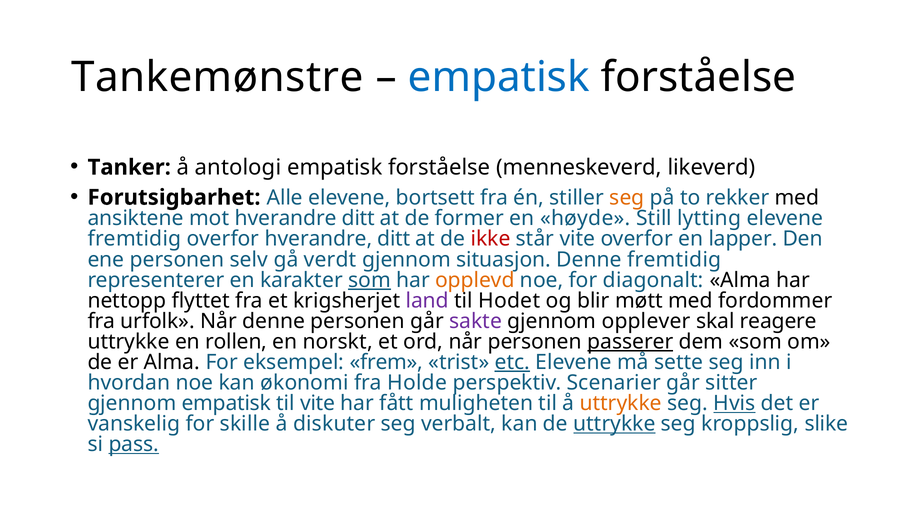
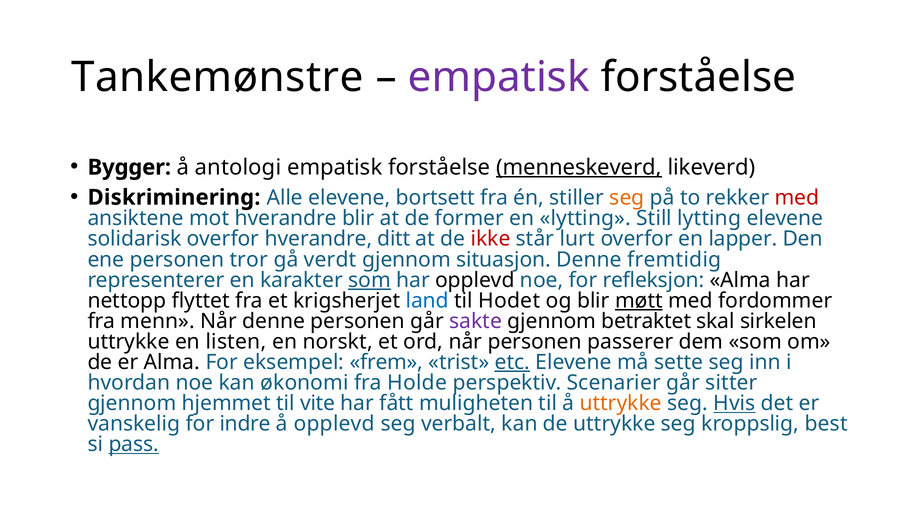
empatisk at (499, 77) colour: blue -> purple
Tanker: Tanker -> Bygger
menneskeverd underline: none -> present
Forutsigbarhet: Forutsigbarhet -> Diskriminering
med at (797, 198) colour: black -> red
mot hverandre ditt: ditt -> blir
en høyde: høyde -> lytting
fremtidig at (134, 239): fremtidig -> solidarisk
står vite: vite -> lurt
selv: selv -> tror
opplevd at (475, 280) colour: orange -> black
diagonalt: diagonalt -> refleksjon
land colour: purple -> blue
møtt underline: none -> present
urfolk: urfolk -> menn
opplever: opplever -> betraktet
reagere: reagere -> sirkelen
rollen: rollen -> listen
passerer underline: present -> none
gjennom empatisk: empatisk -> hjemmet
skille: skille -> indre
å diskuter: diskuter -> opplevd
uttrykke at (614, 424) underline: present -> none
slike: slike -> best
